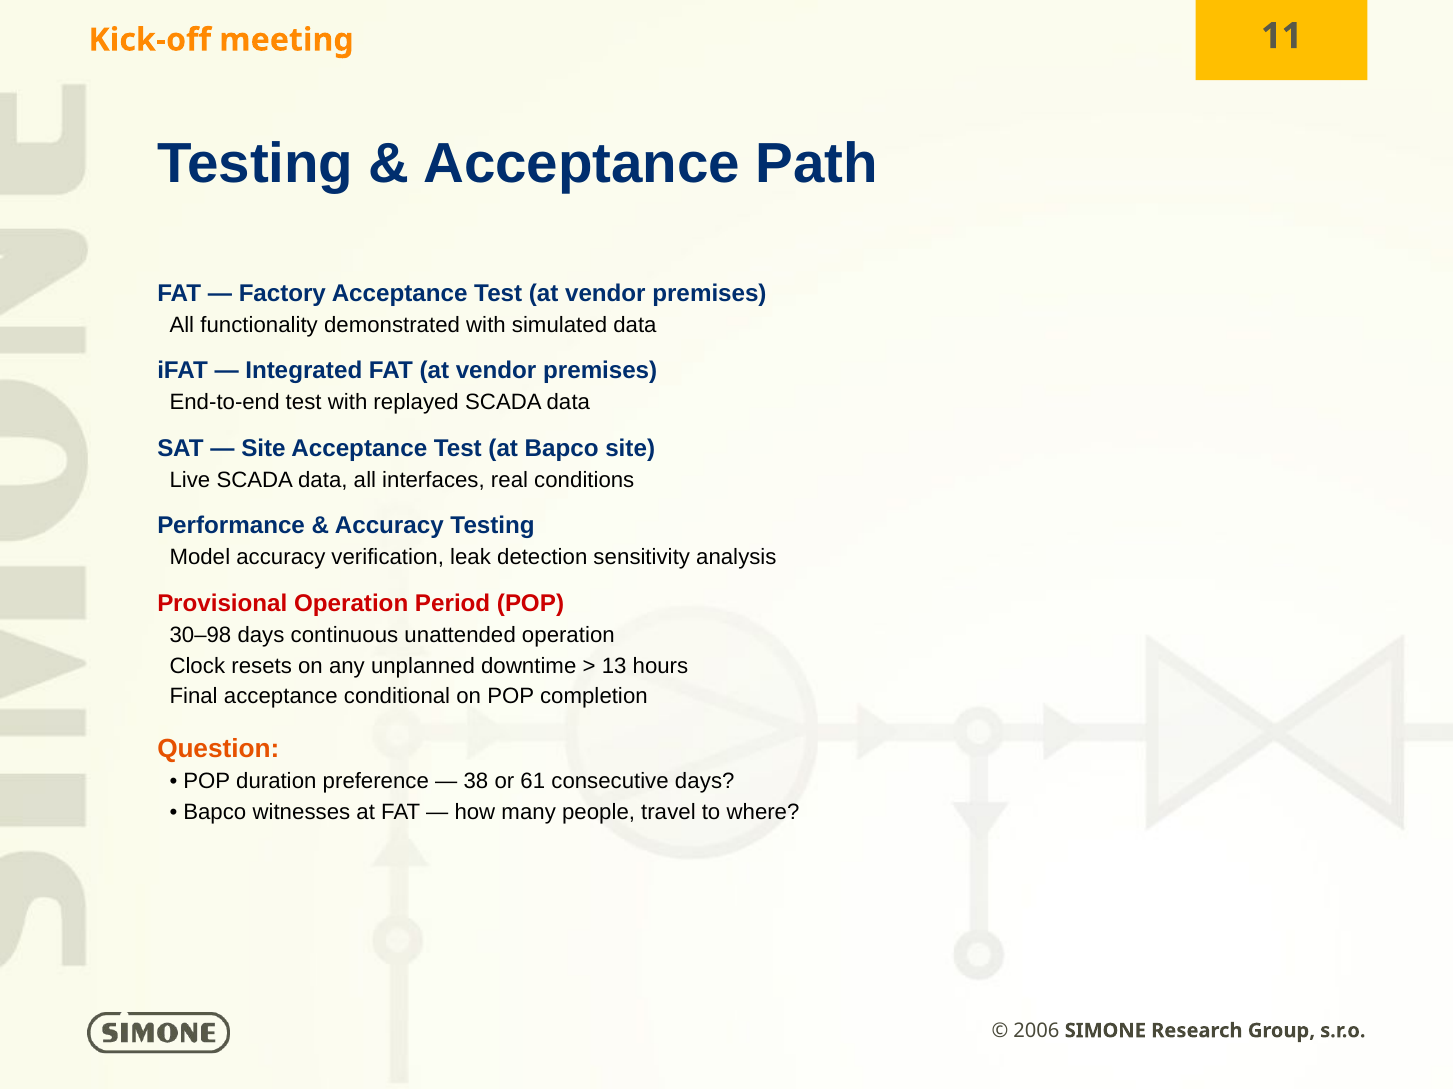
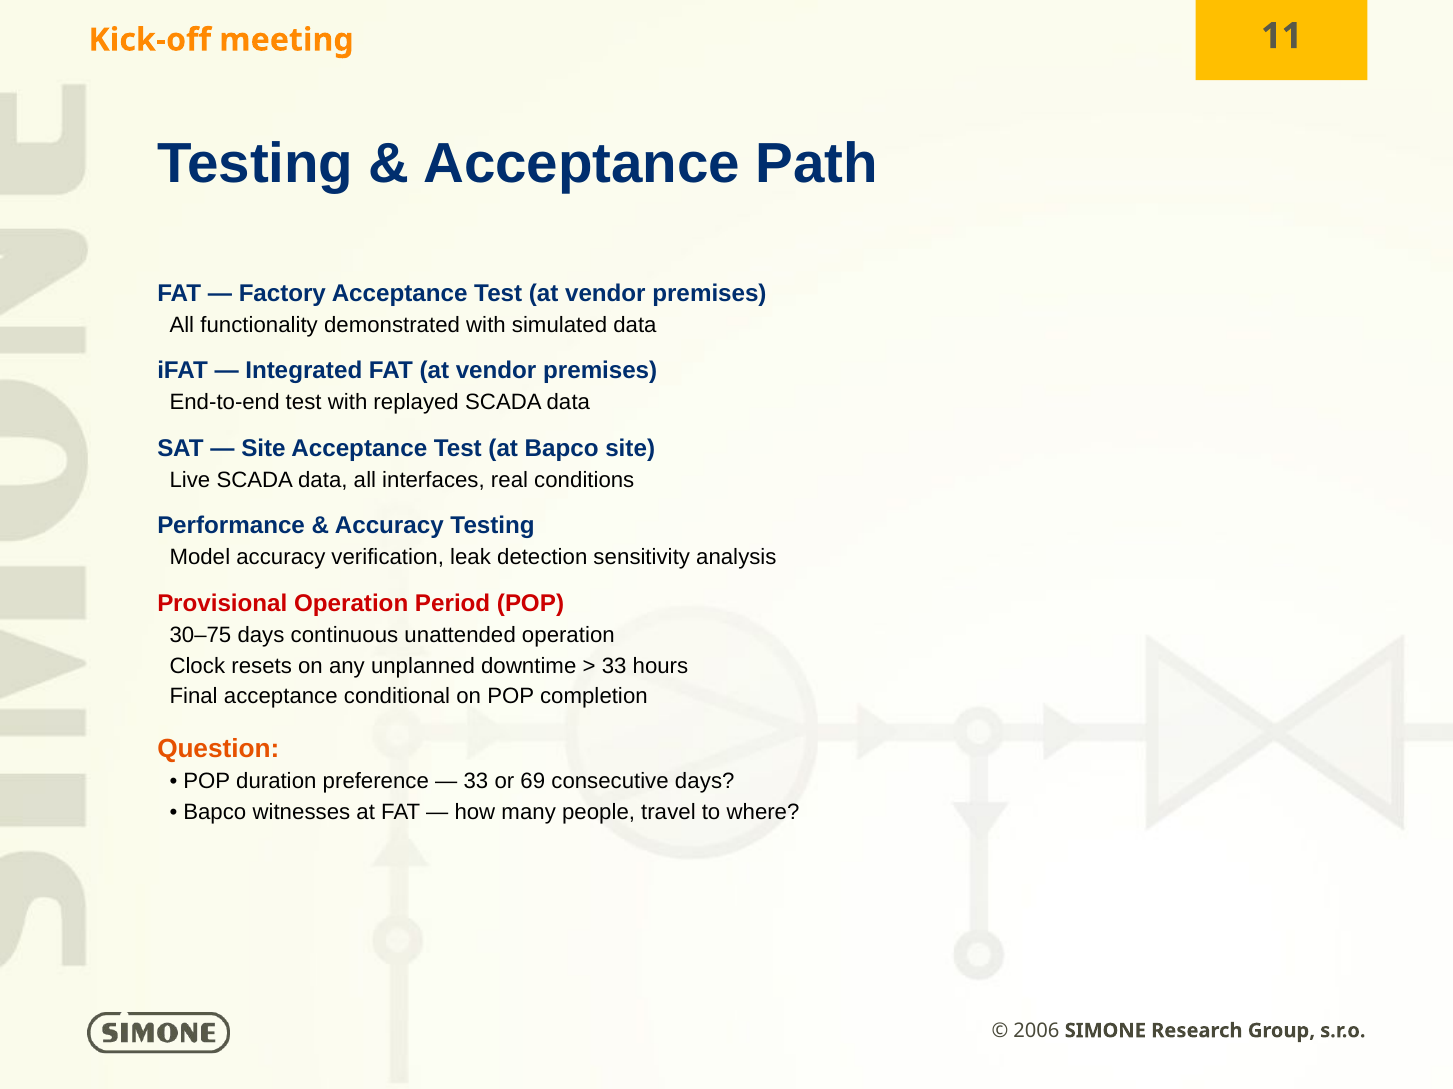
30–98: 30–98 -> 30–75
13 at (614, 666): 13 -> 33
38 at (476, 782): 38 -> 33
61: 61 -> 69
